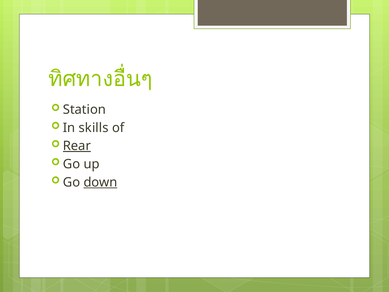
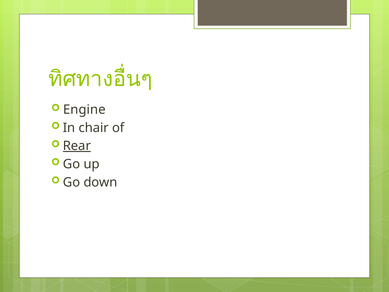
Station: Station -> Engine
skills: skills -> chair
down underline: present -> none
